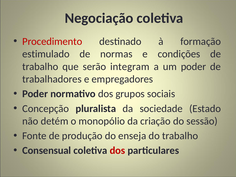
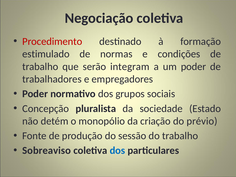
sessão: sessão -> prévio
enseja: enseja -> sessão
Consensual: Consensual -> Sobreaviso
dos at (117, 151) colour: red -> blue
